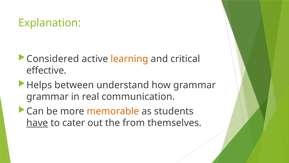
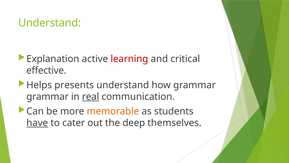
Explanation at (50, 23): Explanation -> Understand
Considered: Considered -> Explanation
learning colour: orange -> red
between: between -> presents
real underline: none -> present
from: from -> deep
